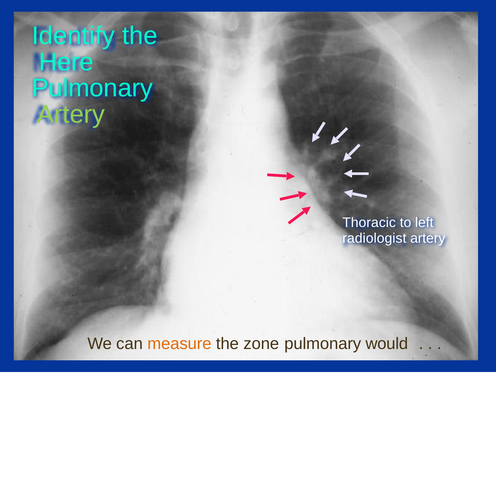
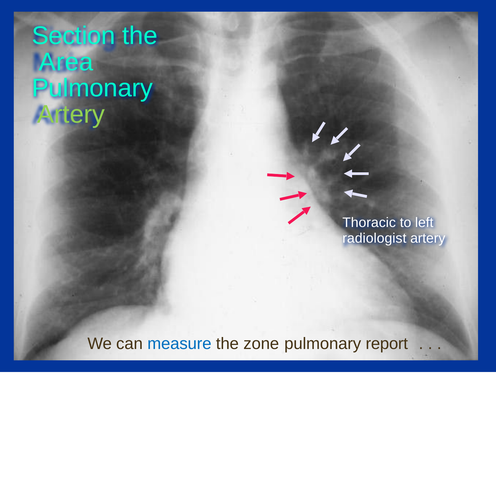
Identify: Identify -> Section
Here: Here -> Area
measure colour: orange -> blue
would: would -> report
